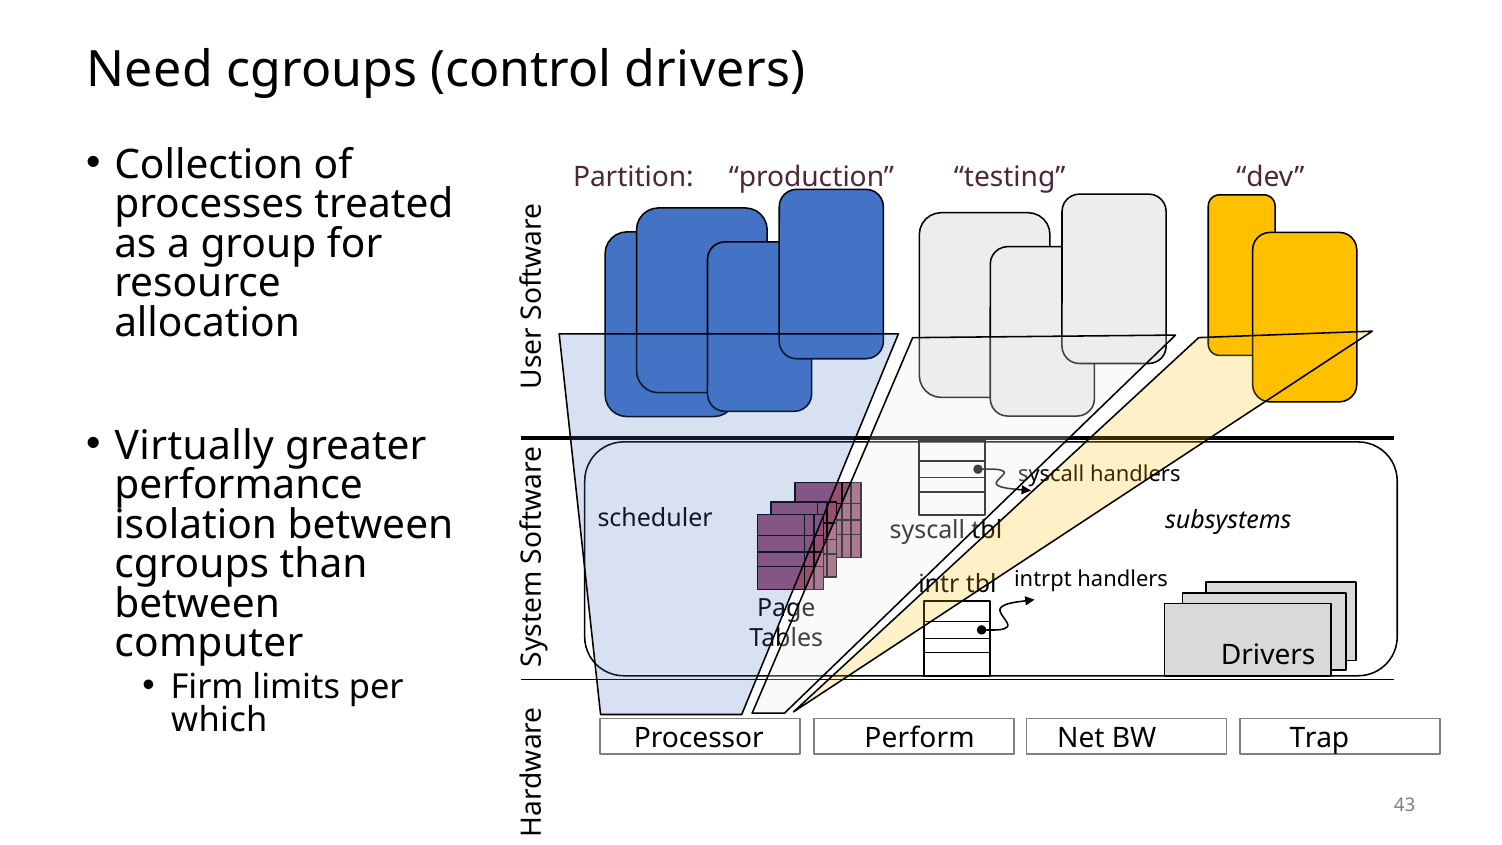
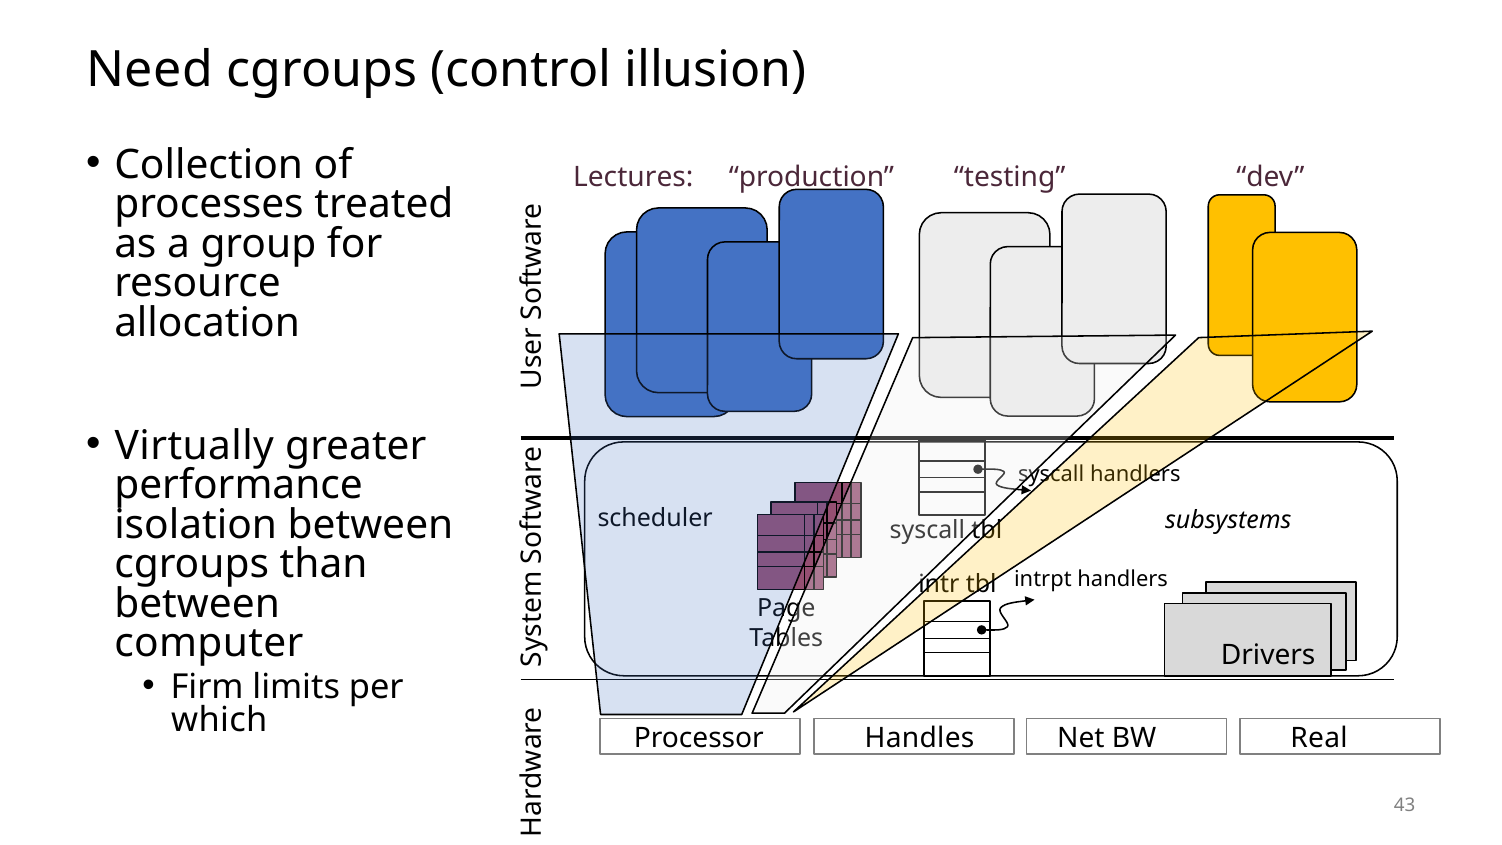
control drivers: drivers -> illusion
Partition: Partition -> Lectures
Perform: Perform -> Handles
Trap: Trap -> Real
